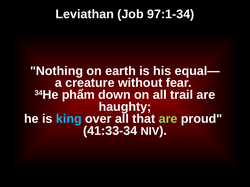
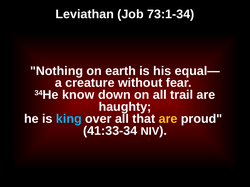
97:1-34: 97:1-34 -> 73:1-34
phẩm: phẩm -> know
are at (168, 119) colour: light green -> yellow
